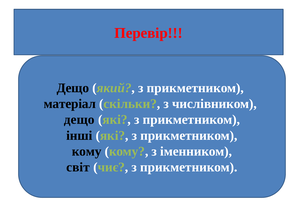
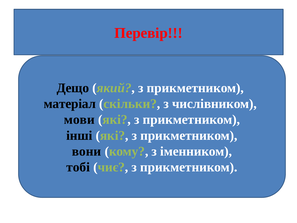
дещо at (79, 119): дещо -> мови
кому at (87, 151): кому -> вони
світ: світ -> тобі
